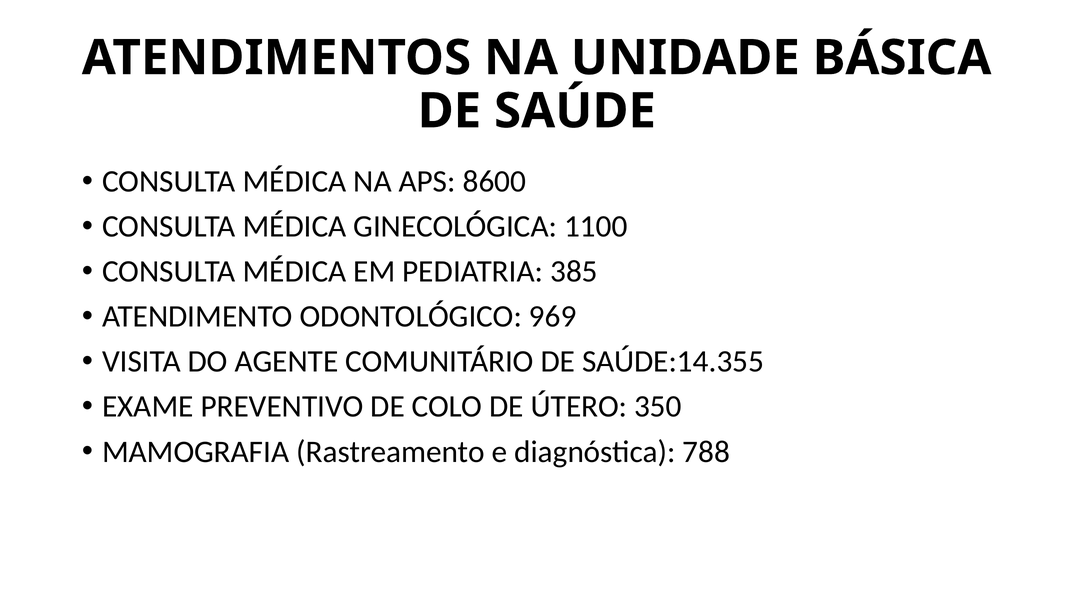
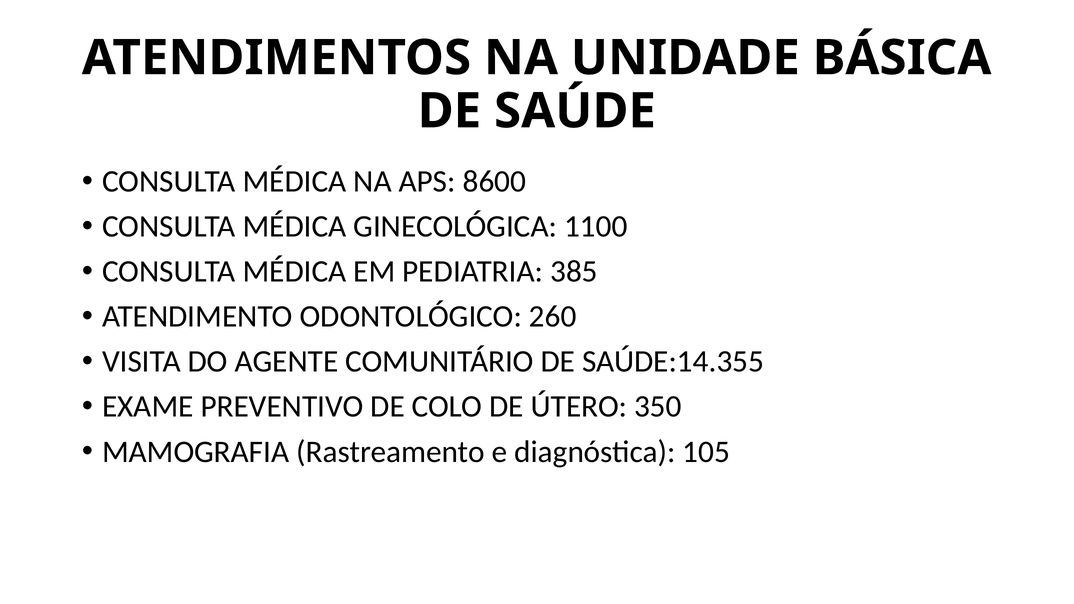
969: 969 -> 260
788: 788 -> 105
